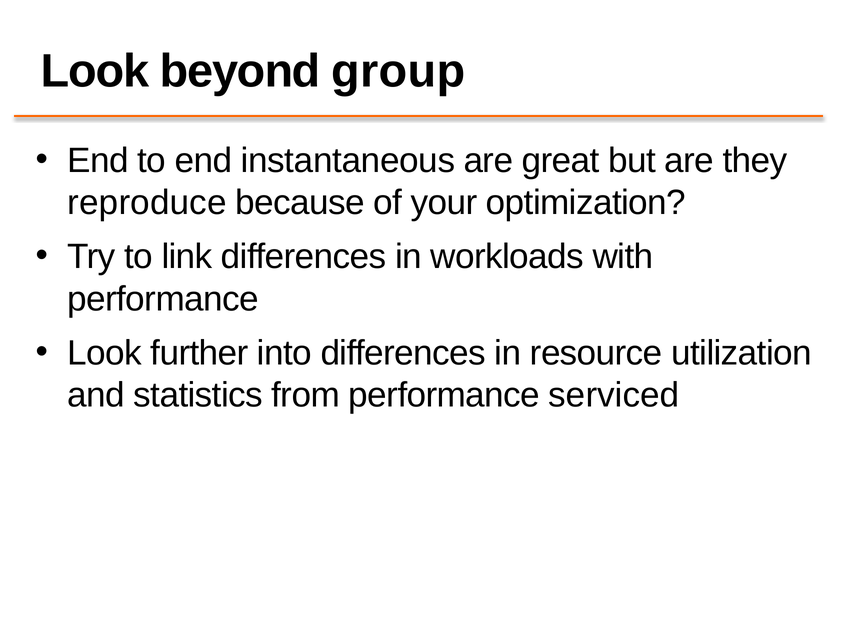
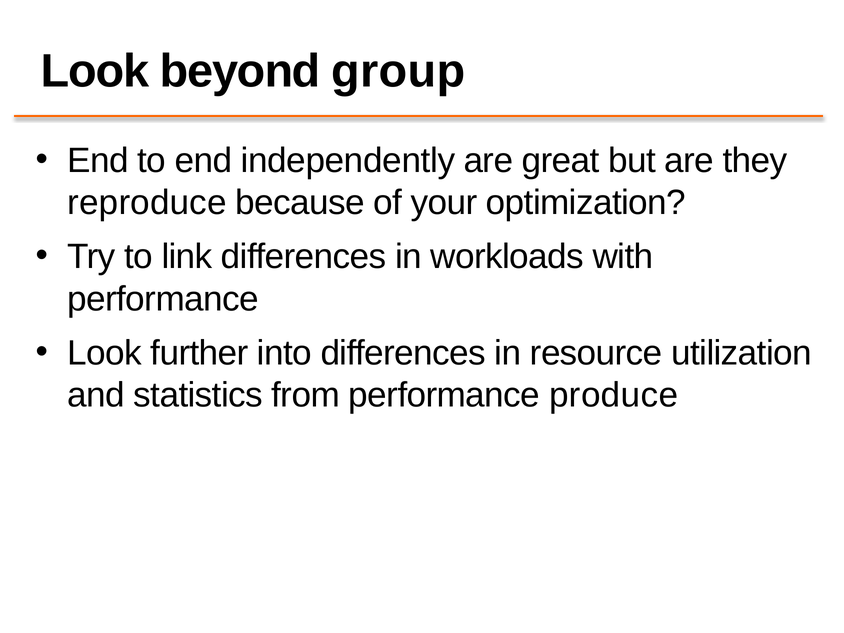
instantaneous: instantaneous -> independently
serviced: serviced -> produce
